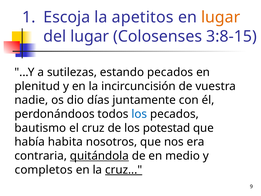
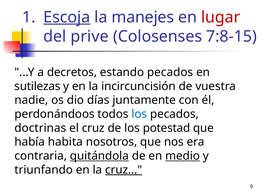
Escoja underline: none -> present
apetitos: apetitos -> manejes
lugar at (221, 17) colour: orange -> red
del lugar: lugar -> prive
3:8-15: 3:8-15 -> 7:8-15
sutilezas: sutilezas -> decretos
plenitud: plenitud -> sutilezas
bautismo: bautismo -> doctrinas
medio underline: none -> present
completos: completos -> triunfando
